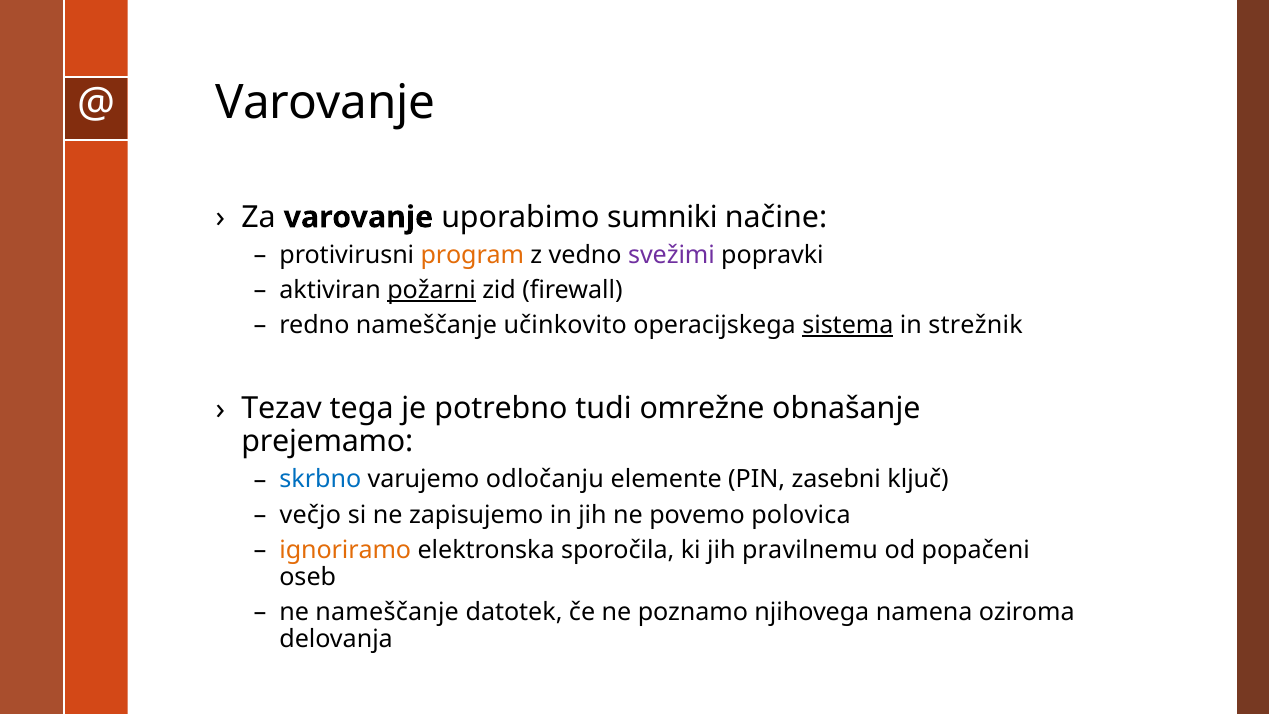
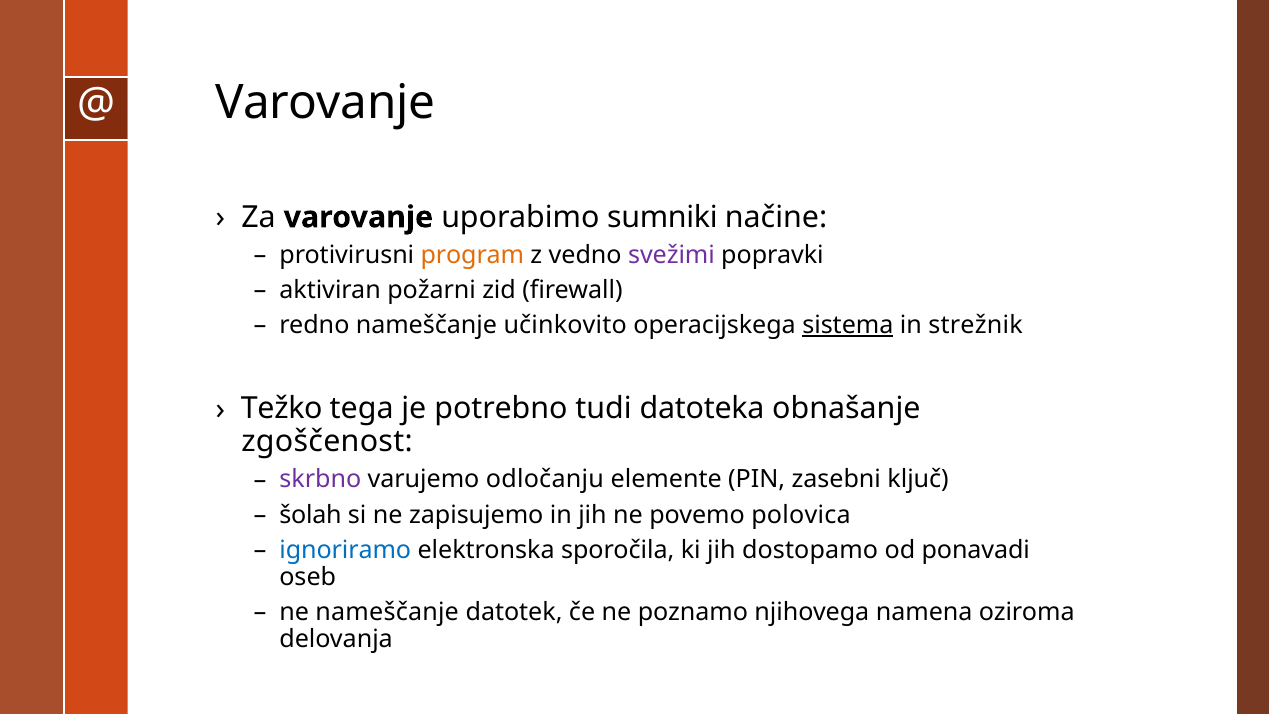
požarni underline: present -> none
Tezav: Tezav -> Težko
omrežne: omrežne -> datoteka
prejemamo: prejemamo -> zgoščenost
skrbno colour: blue -> purple
večjo: večjo -> šolah
ignoriramo colour: orange -> blue
pravilnemu: pravilnemu -> dostopamo
popačeni: popačeni -> ponavadi
